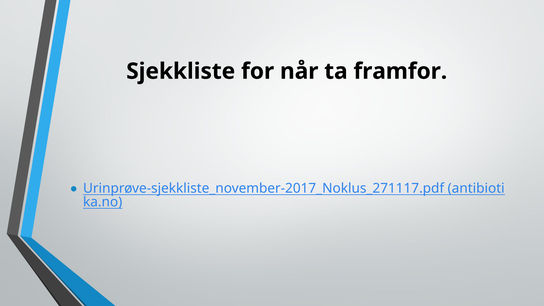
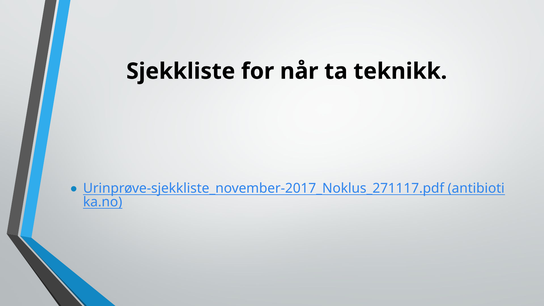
framfor: framfor -> teknikk
